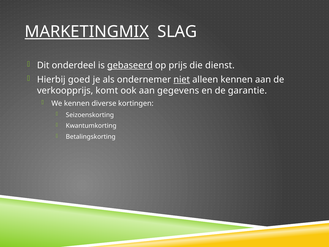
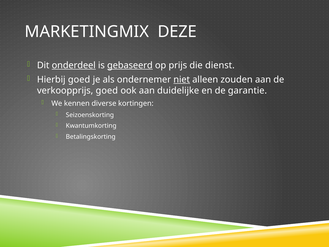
MARKETINGMIX underline: present -> none
SLAG: SLAG -> DEZE
onderdeel underline: none -> present
alleen kennen: kennen -> zouden
verkoopprijs komt: komt -> goed
gegevens: gegevens -> duidelijke
